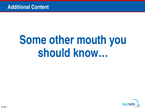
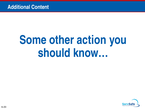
mouth: mouth -> action
